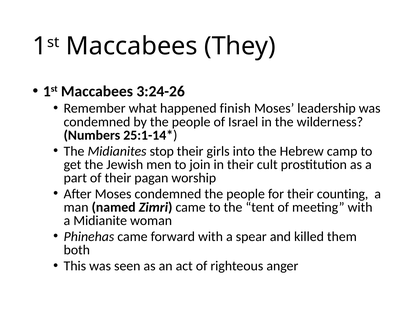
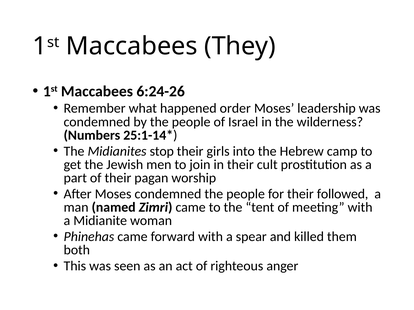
3:24-26: 3:24-26 -> 6:24-26
finish: finish -> order
counting: counting -> followed
